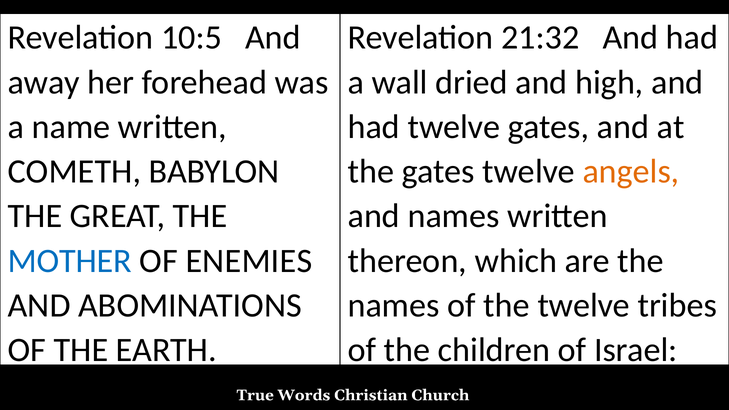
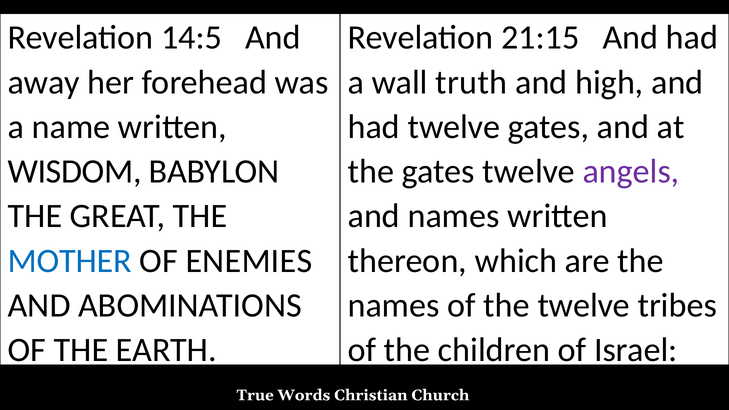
10:5: 10:5 -> 14:5
21:32: 21:32 -> 21:15
dried: dried -> truth
COMETH: COMETH -> WISDOM
angels colour: orange -> purple
